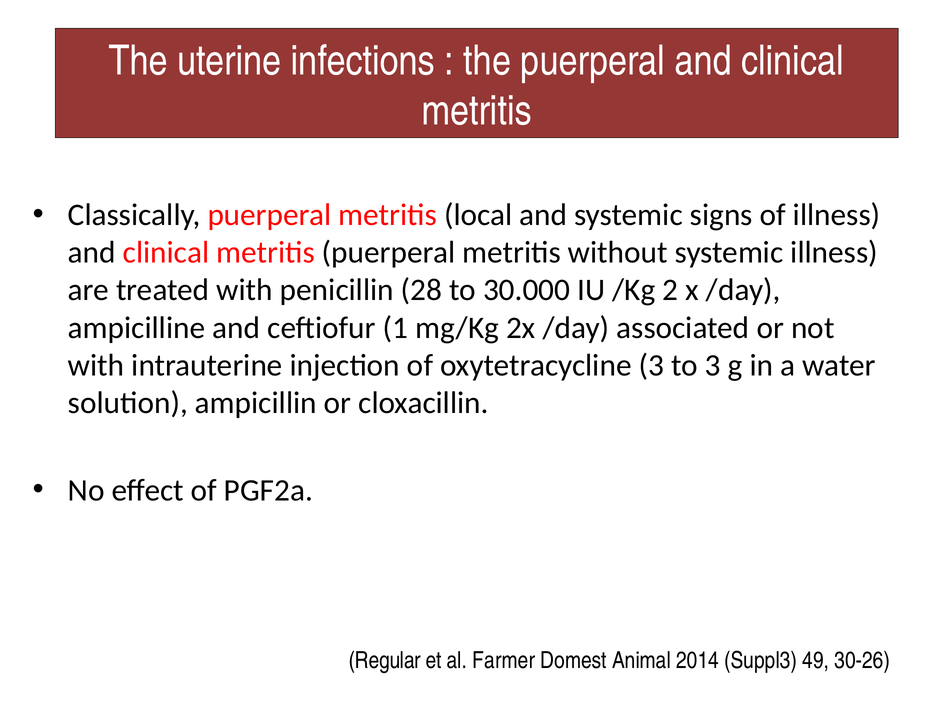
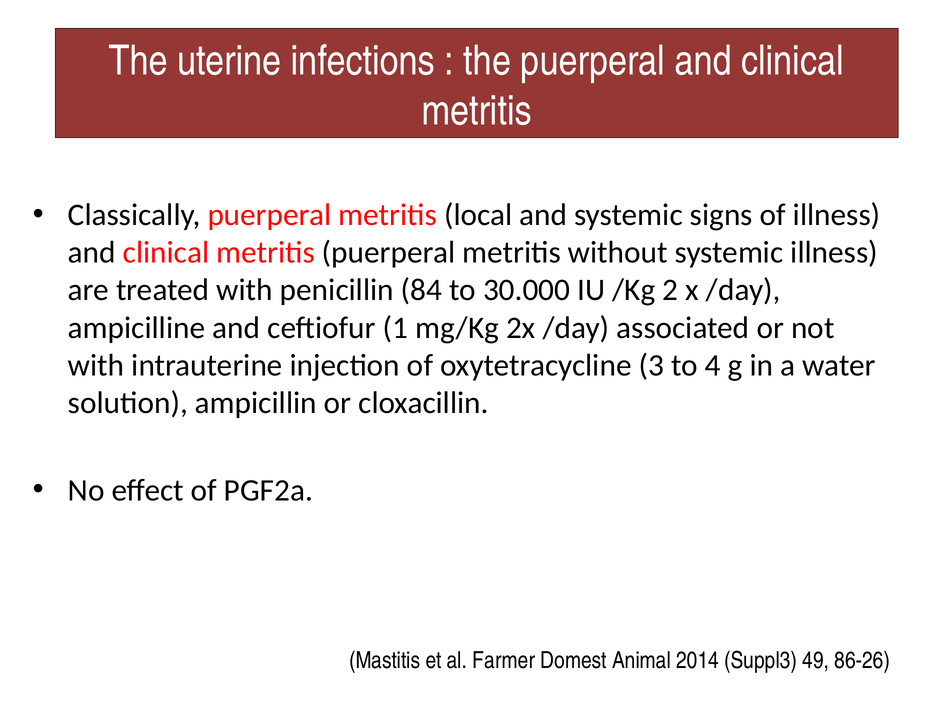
28: 28 -> 84
to 3: 3 -> 4
Regular: Regular -> Mastitis
30-26: 30-26 -> 86-26
